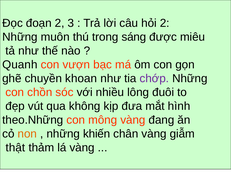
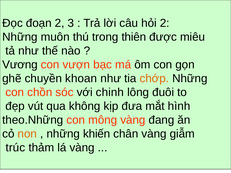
sáng: sáng -> thiên
Quanh: Quanh -> Vương
chớp colour: purple -> orange
nhiều: nhiều -> chinh
thật: thật -> trúc
